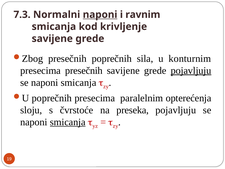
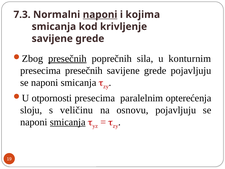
ravnim: ravnim -> kojima
presečnih at (67, 58) underline: none -> present
pojavljuju at (191, 70) underline: present -> none
poprečnih at (52, 98): poprečnih -> otpornosti
čvrstoće: čvrstoće -> veličinu
preseka: preseka -> osnovu
